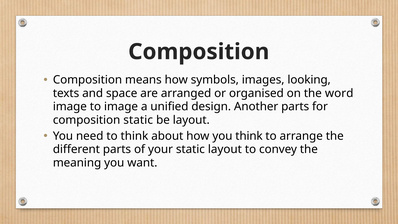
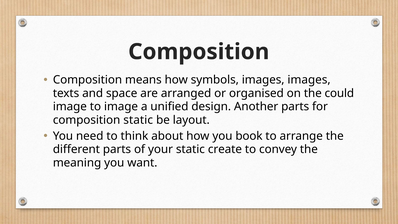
images looking: looking -> images
word: word -> could
you think: think -> book
static layout: layout -> create
